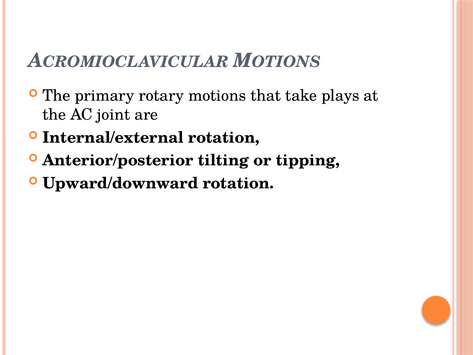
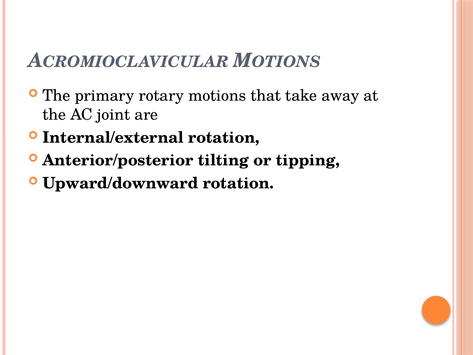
plays: plays -> away
